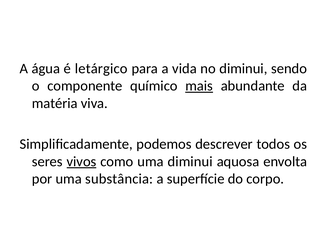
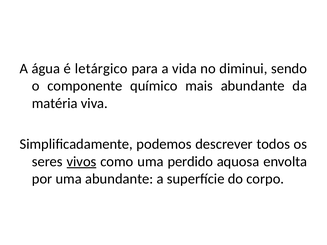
mais underline: present -> none
uma diminui: diminui -> perdido
uma substância: substância -> abundante
